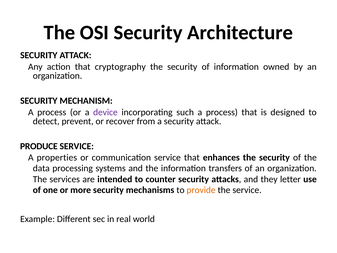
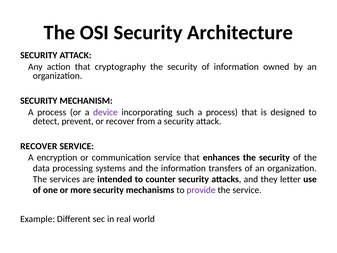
PRODUCE at (39, 146): PRODUCE -> RECOVER
properties: properties -> encryption
provide colour: orange -> purple
